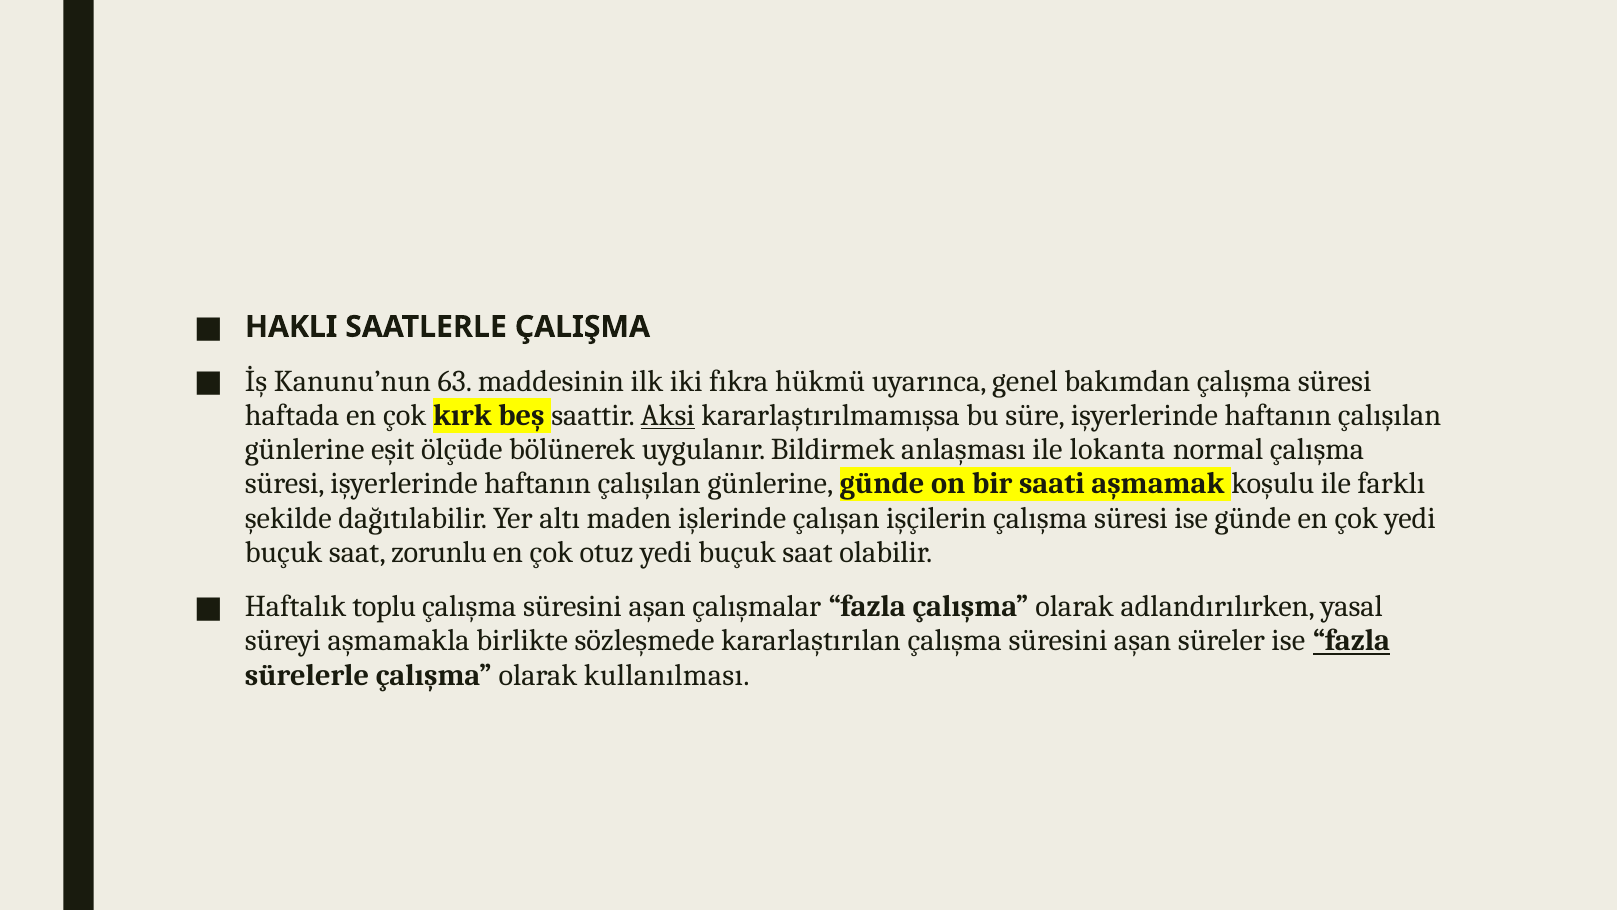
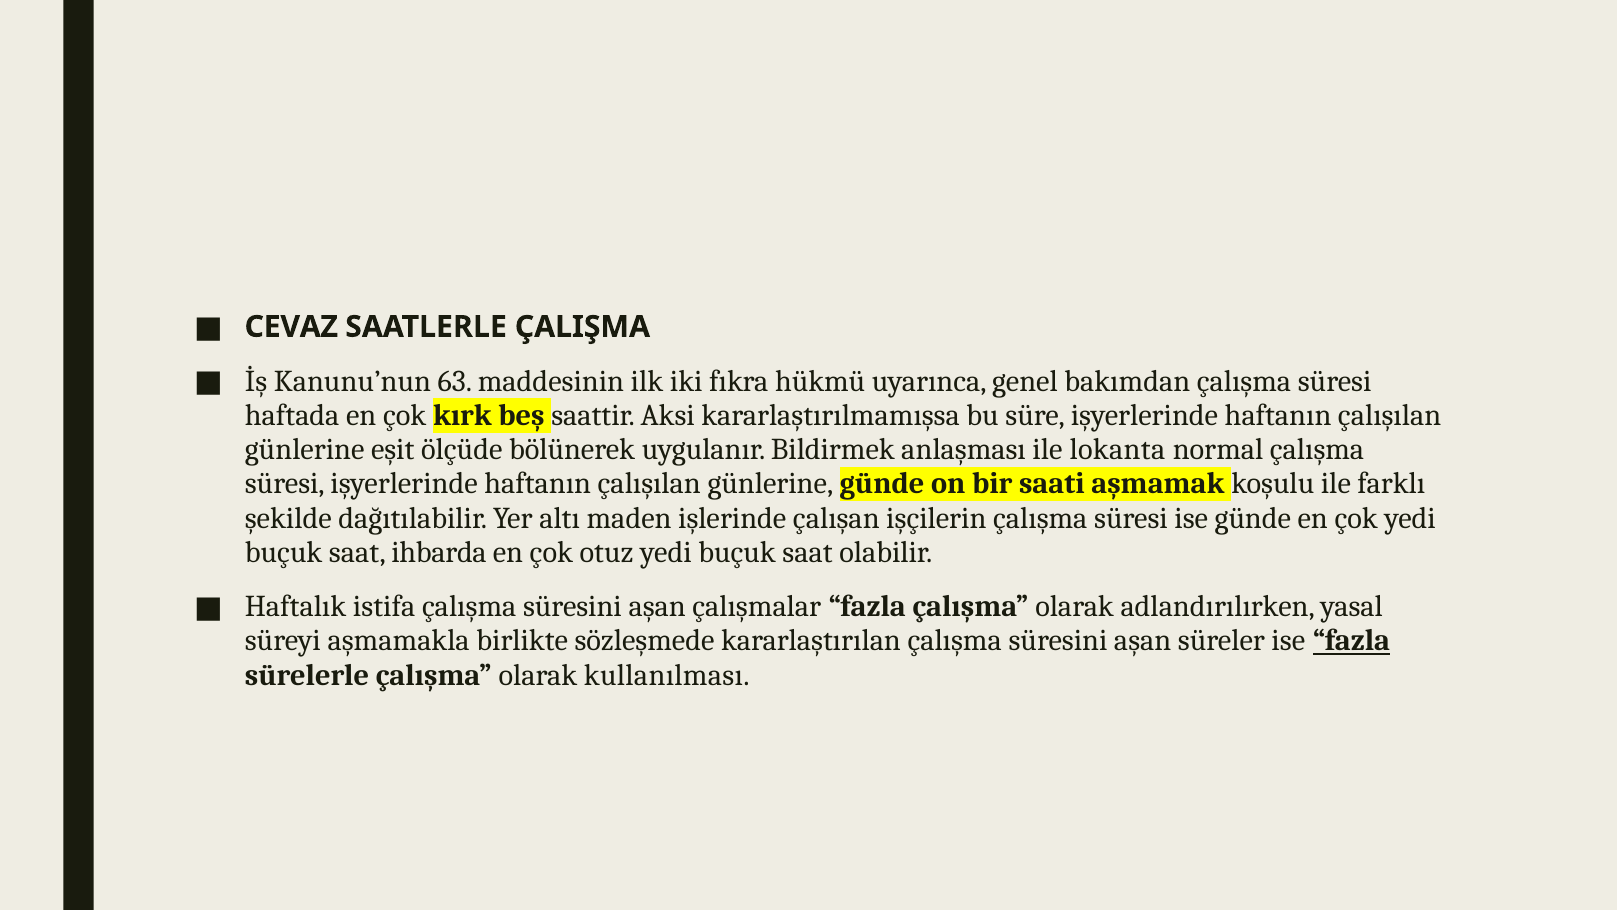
HAKLI: HAKLI -> CEVAZ
Aksi underline: present -> none
zorunlu: zorunlu -> ihbarda
toplu: toplu -> istifa
